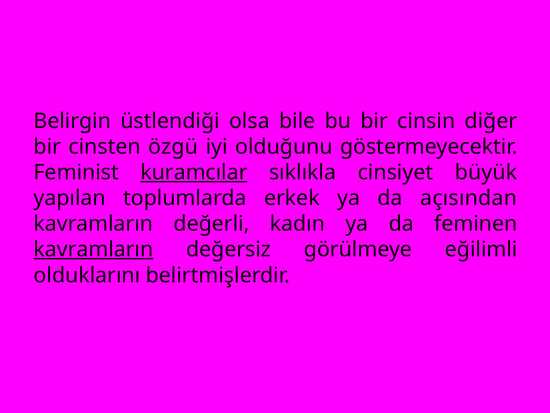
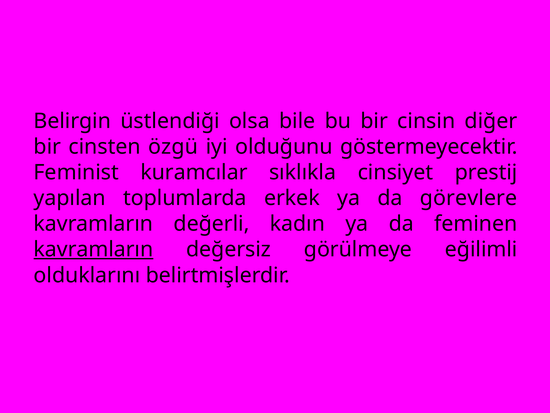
kuramcılar underline: present -> none
büyük: büyük -> prestij
açısından: açısından -> görevlere
